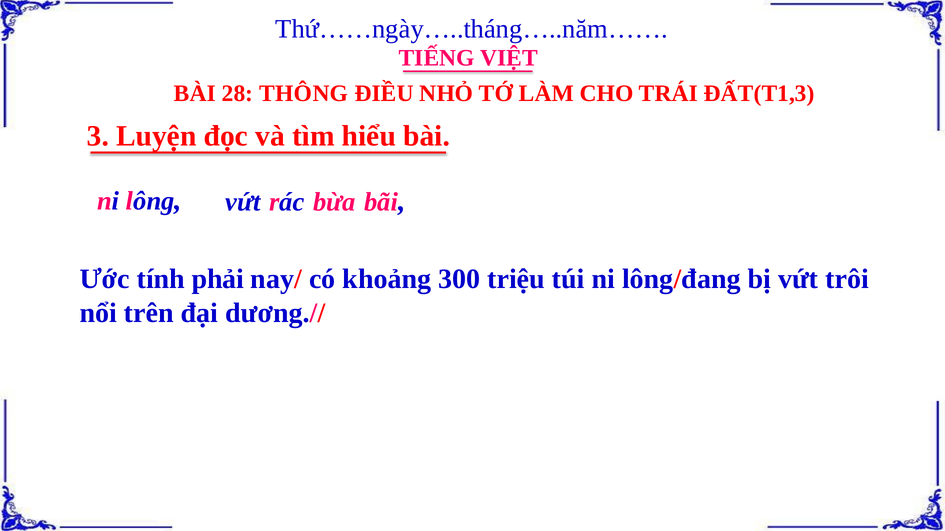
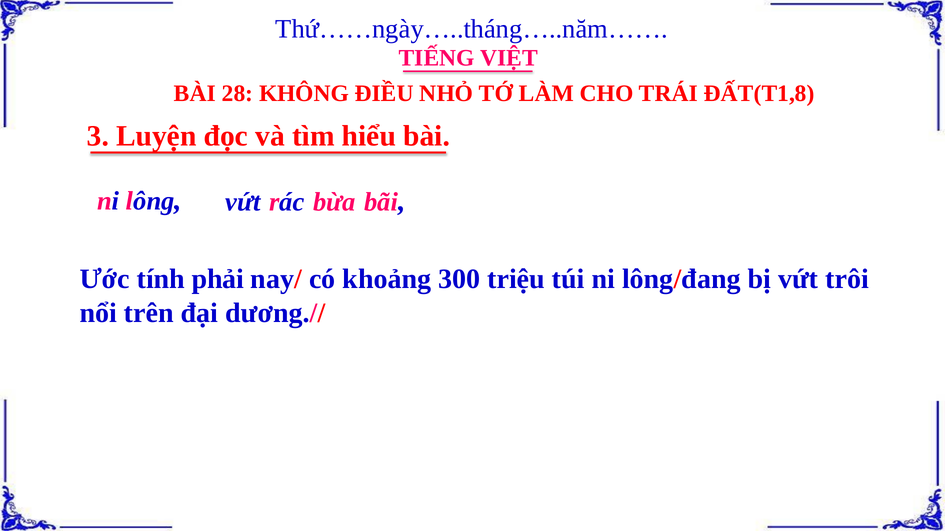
THÔNG: THÔNG -> KHÔNG
ĐẤT(T1,3: ĐẤT(T1,3 -> ĐẤT(T1,8
